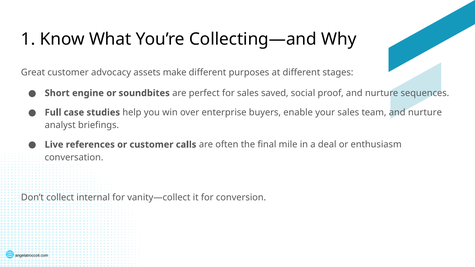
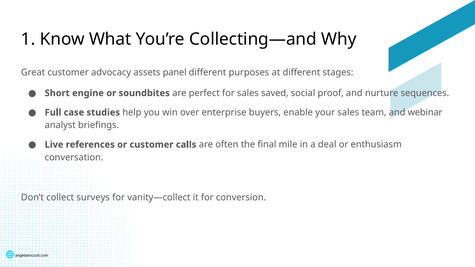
make: make -> panel
team and nurture: nurture -> webinar
internal: internal -> surveys
